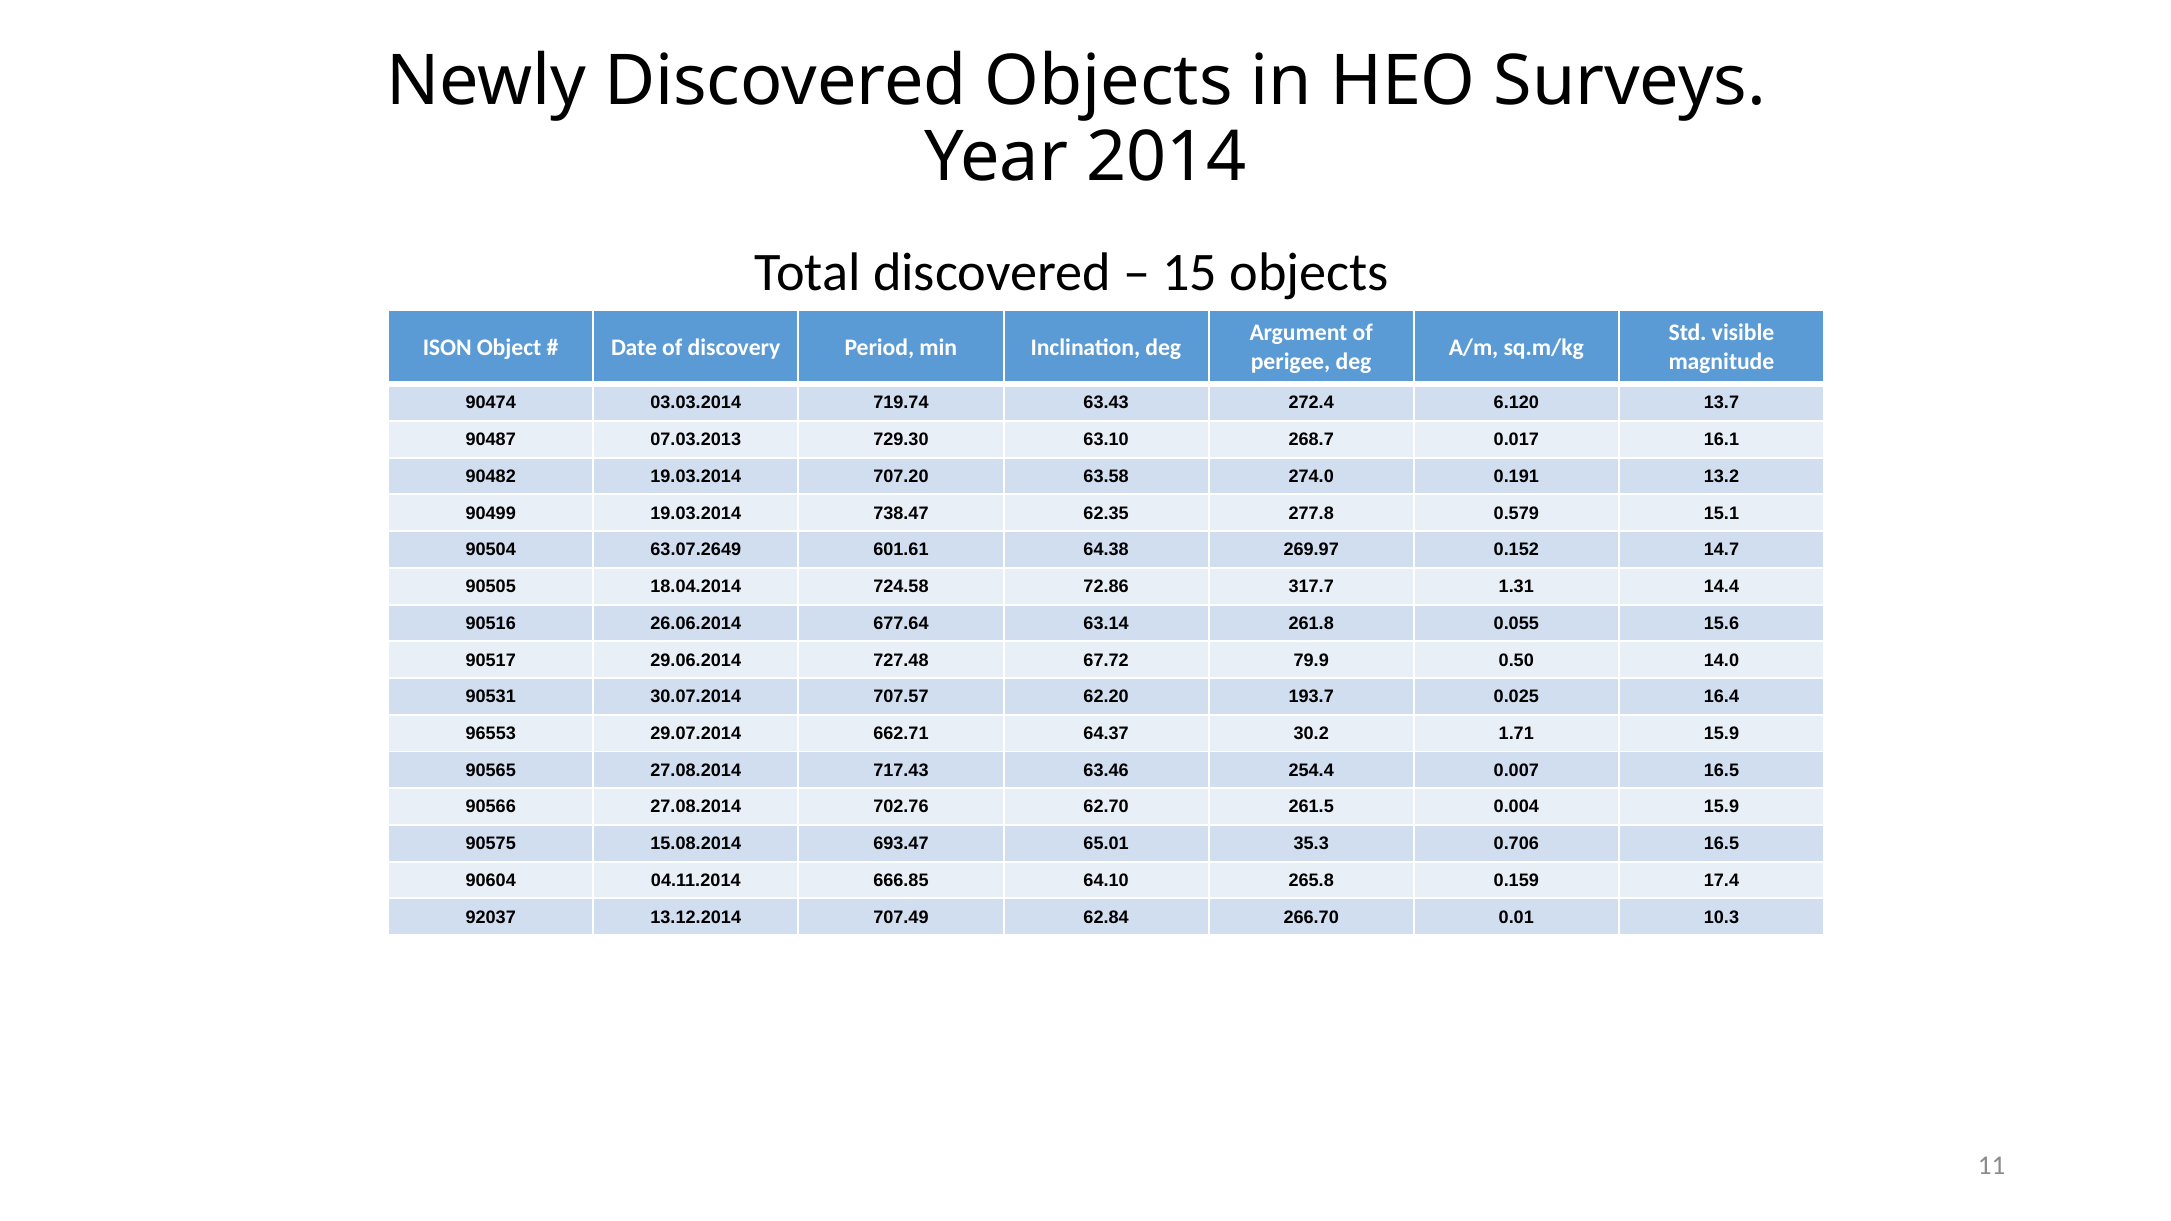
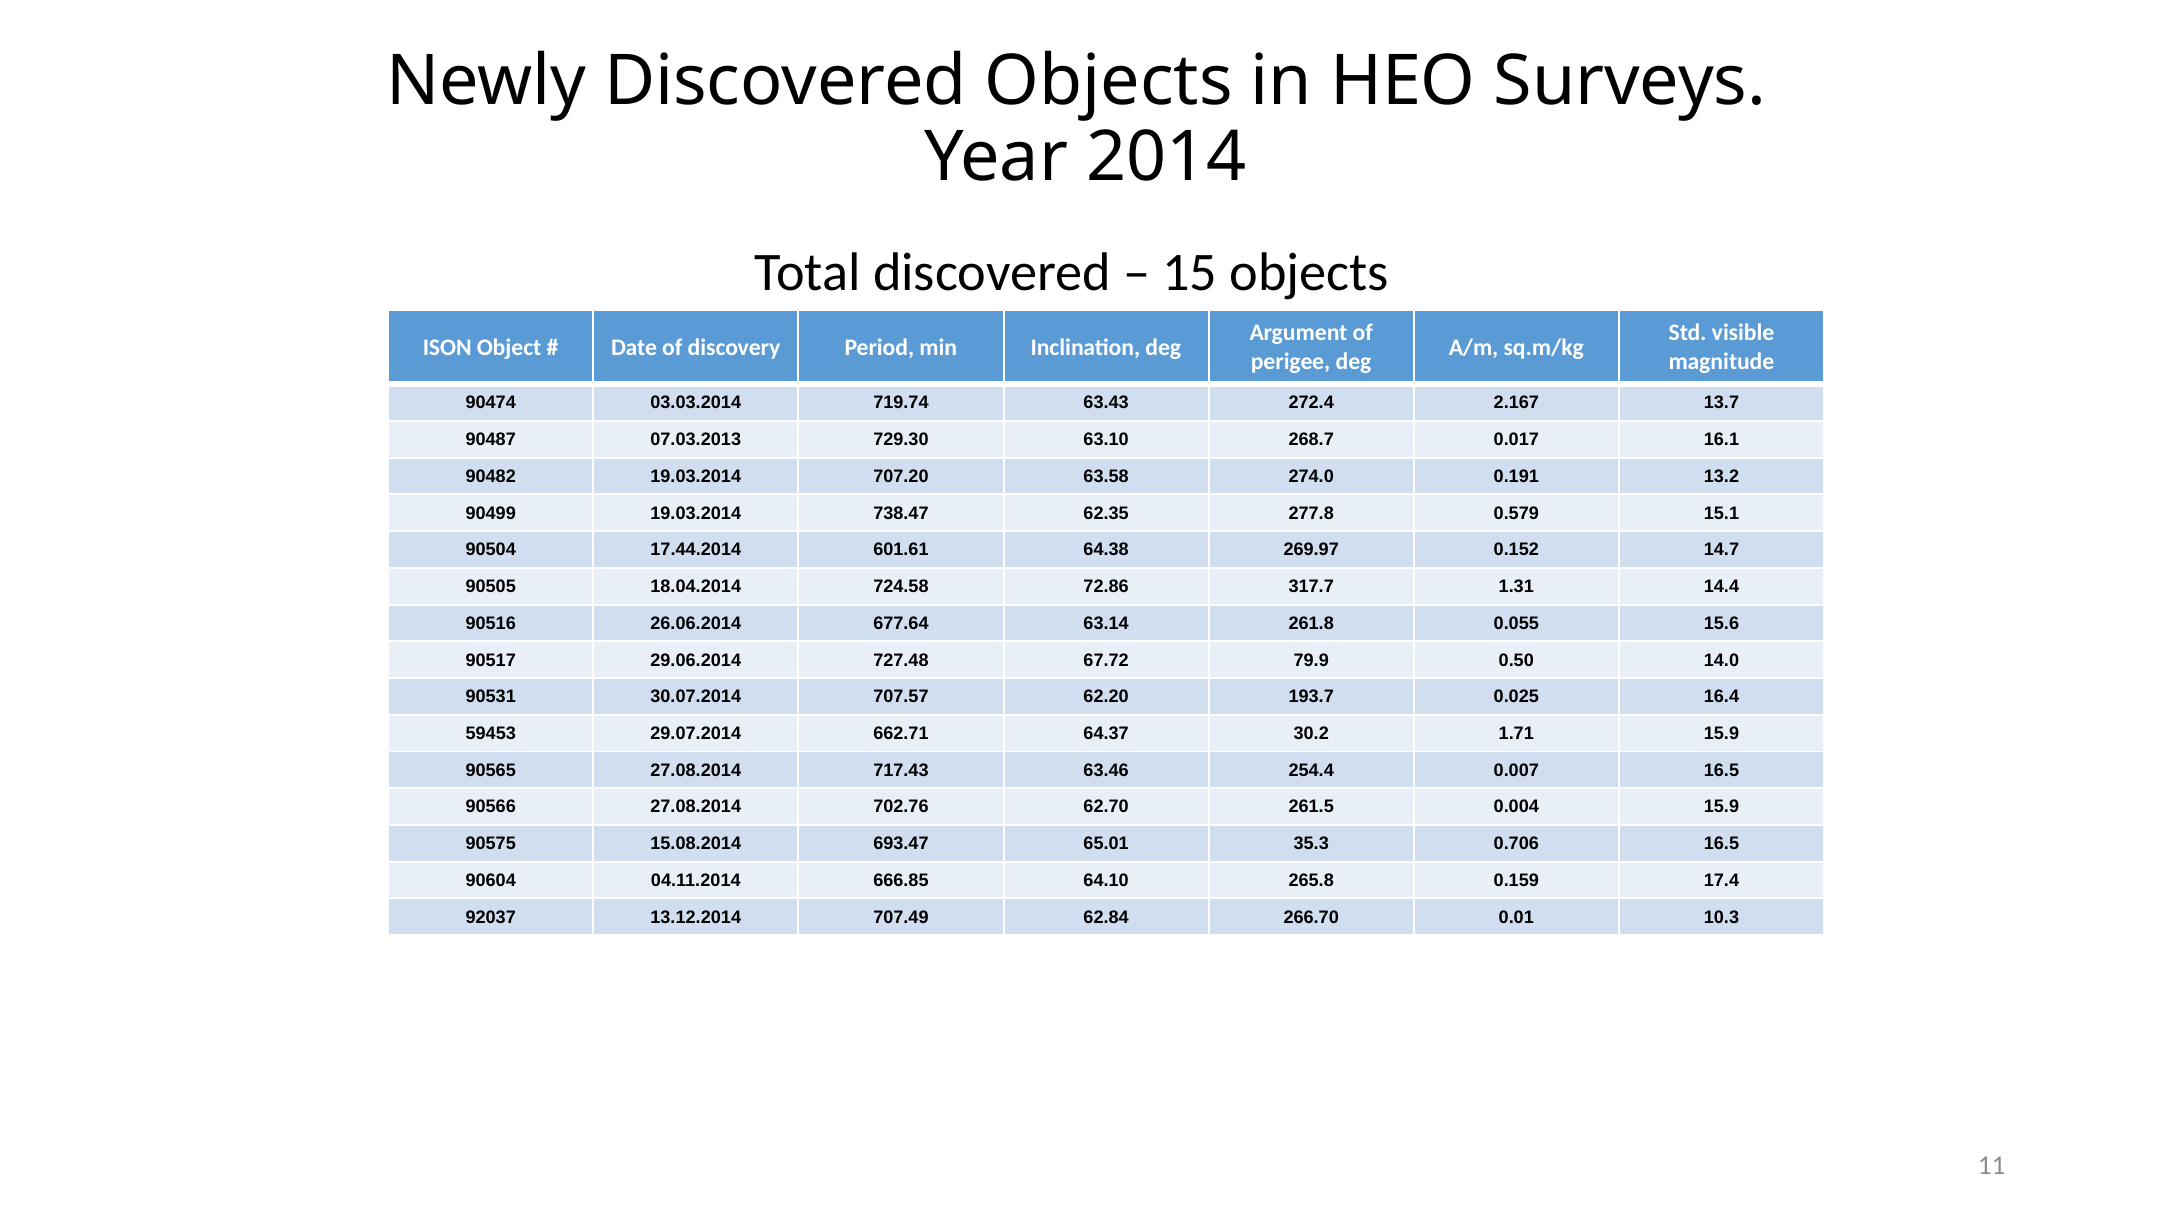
6.120: 6.120 -> 2.167
63.07.2649: 63.07.2649 -> 17.44.2014
96553: 96553 -> 59453
